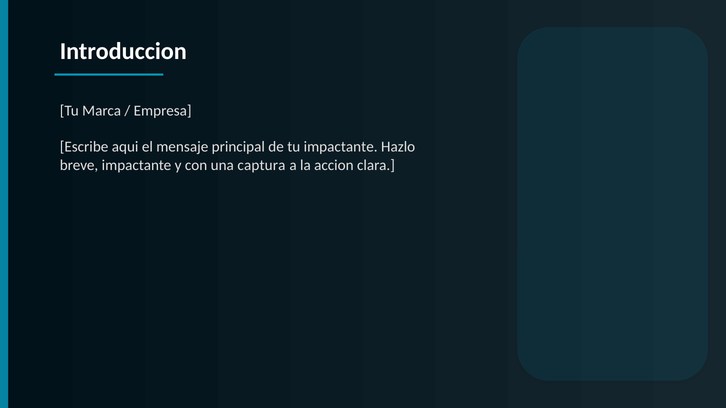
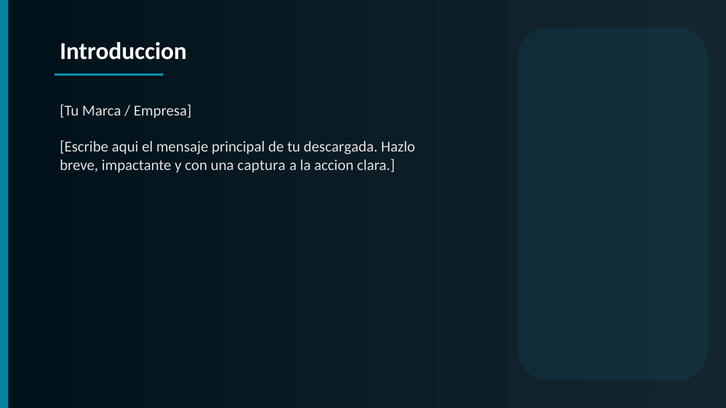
tu impactante: impactante -> descargada
